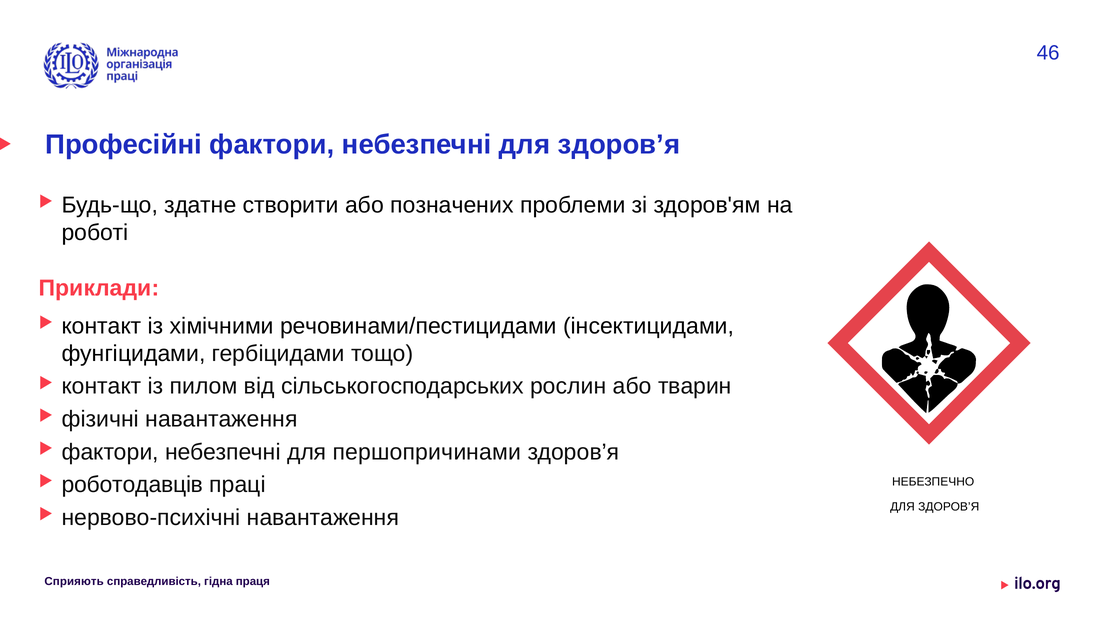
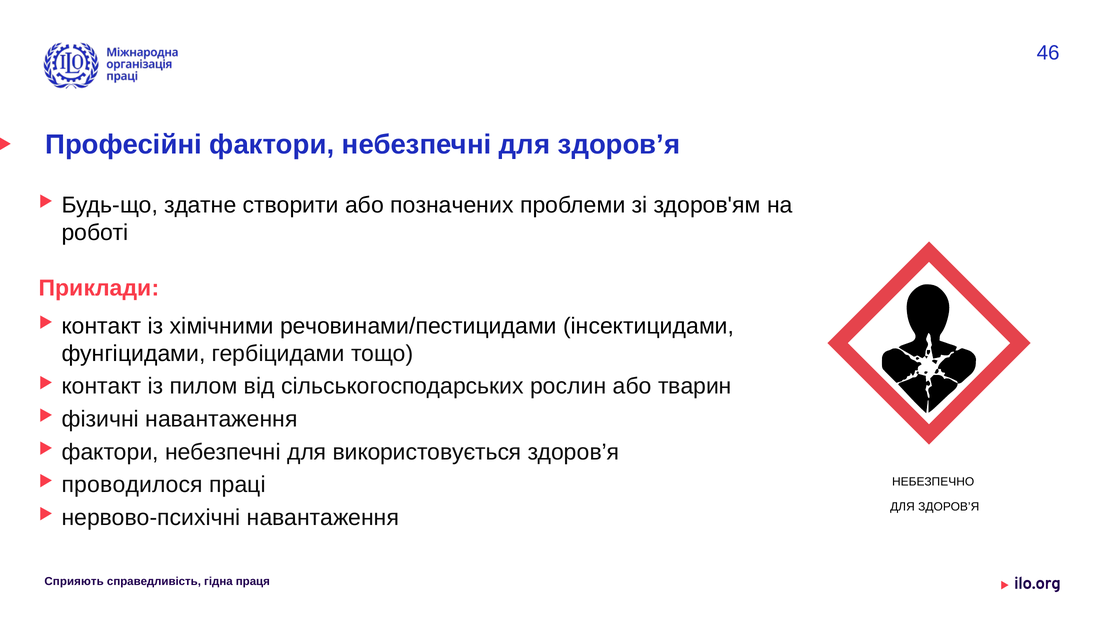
першопричинами: першопричинами -> використовується
роботодавців: роботодавців -> проводилося
